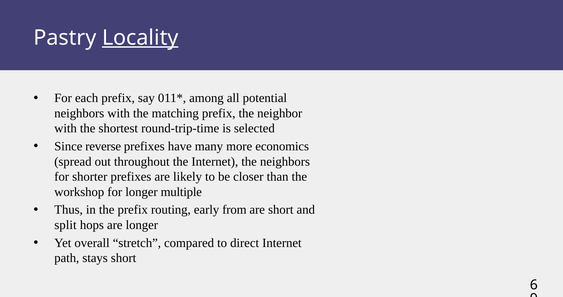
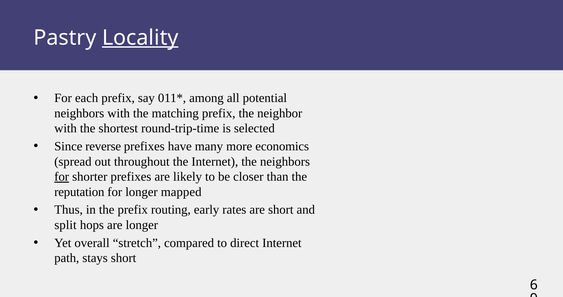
for at (62, 177) underline: none -> present
workshop: workshop -> reputation
multiple: multiple -> mapped
from: from -> rates
